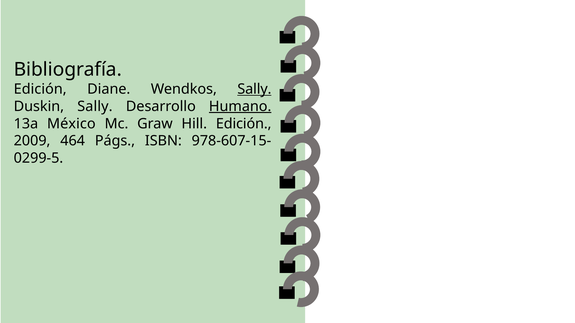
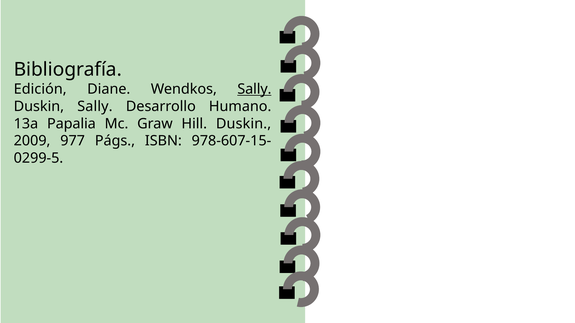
Humano underline: present -> none
México: México -> Papalia
Hill Edición: Edición -> Duskin
464: 464 -> 977
